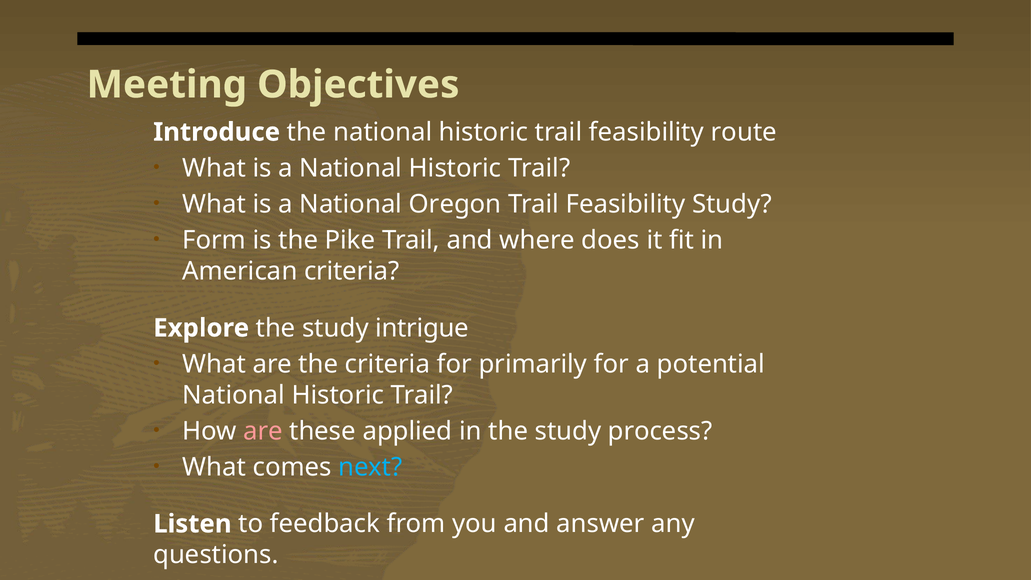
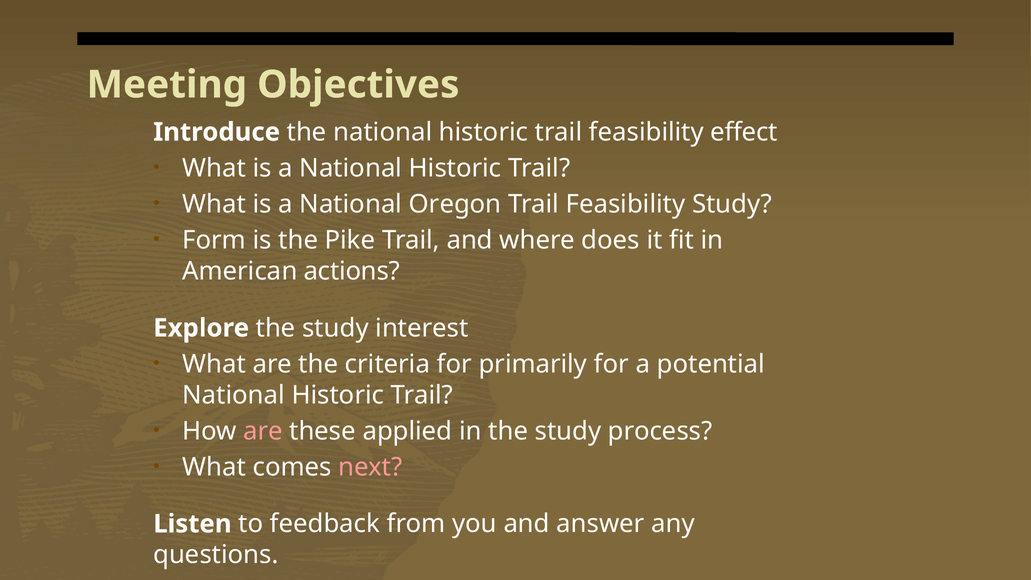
route: route -> effect
American criteria: criteria -> actions
intrigue: intrigue -> interest
next colour: light blue -> pink
